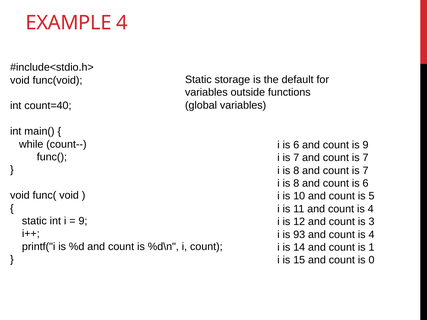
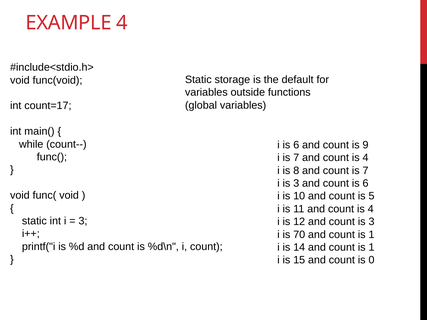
count=40: count=40 -> count=17
7 at (366, 158): 7 -> 4
8 at (296, 183): 8 -> 3
9 at (83, 221): 9 -> 3
93: 93 -> 70
4 at (372, 235): 4 -> 1
